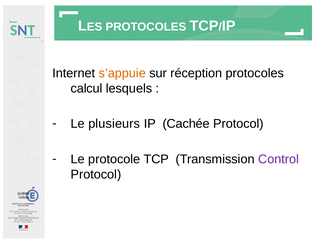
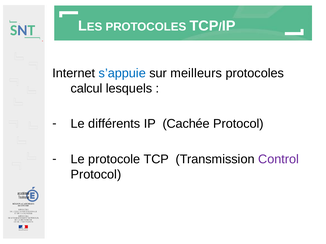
s’appuie colour: orange -> blue
réception: réception -> meilleurs
plusieurs: plusieurs -> différents
